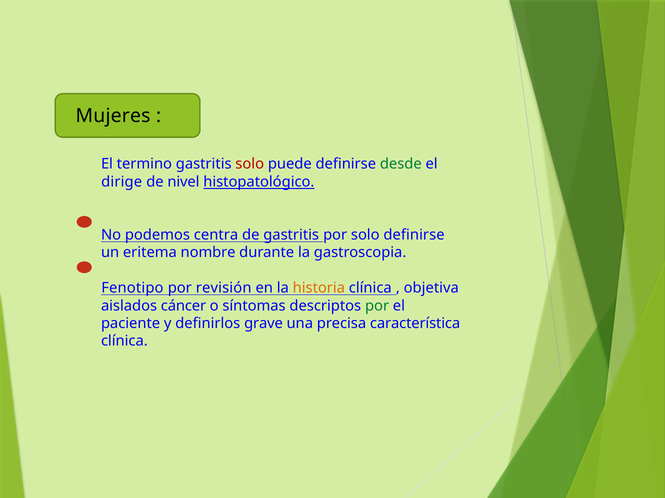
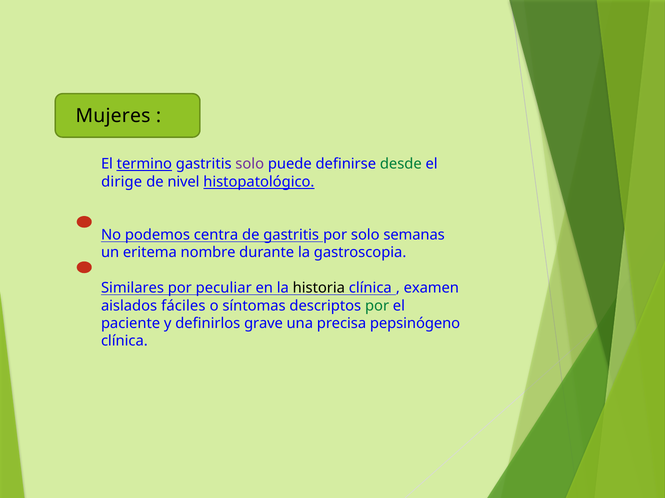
termino underline: none -> present
solo at (250, 164) colour: red -> purple
solo definirse: definirse -> semanas
Fenotipo: Fenotipo -> Similares
revisión: revisión -> peculiar
historia colour: orange -> black
objetiva: objetiva -> examen
cáncer: cáncer -> fáciles
característica: característica -> pepsinógeno
